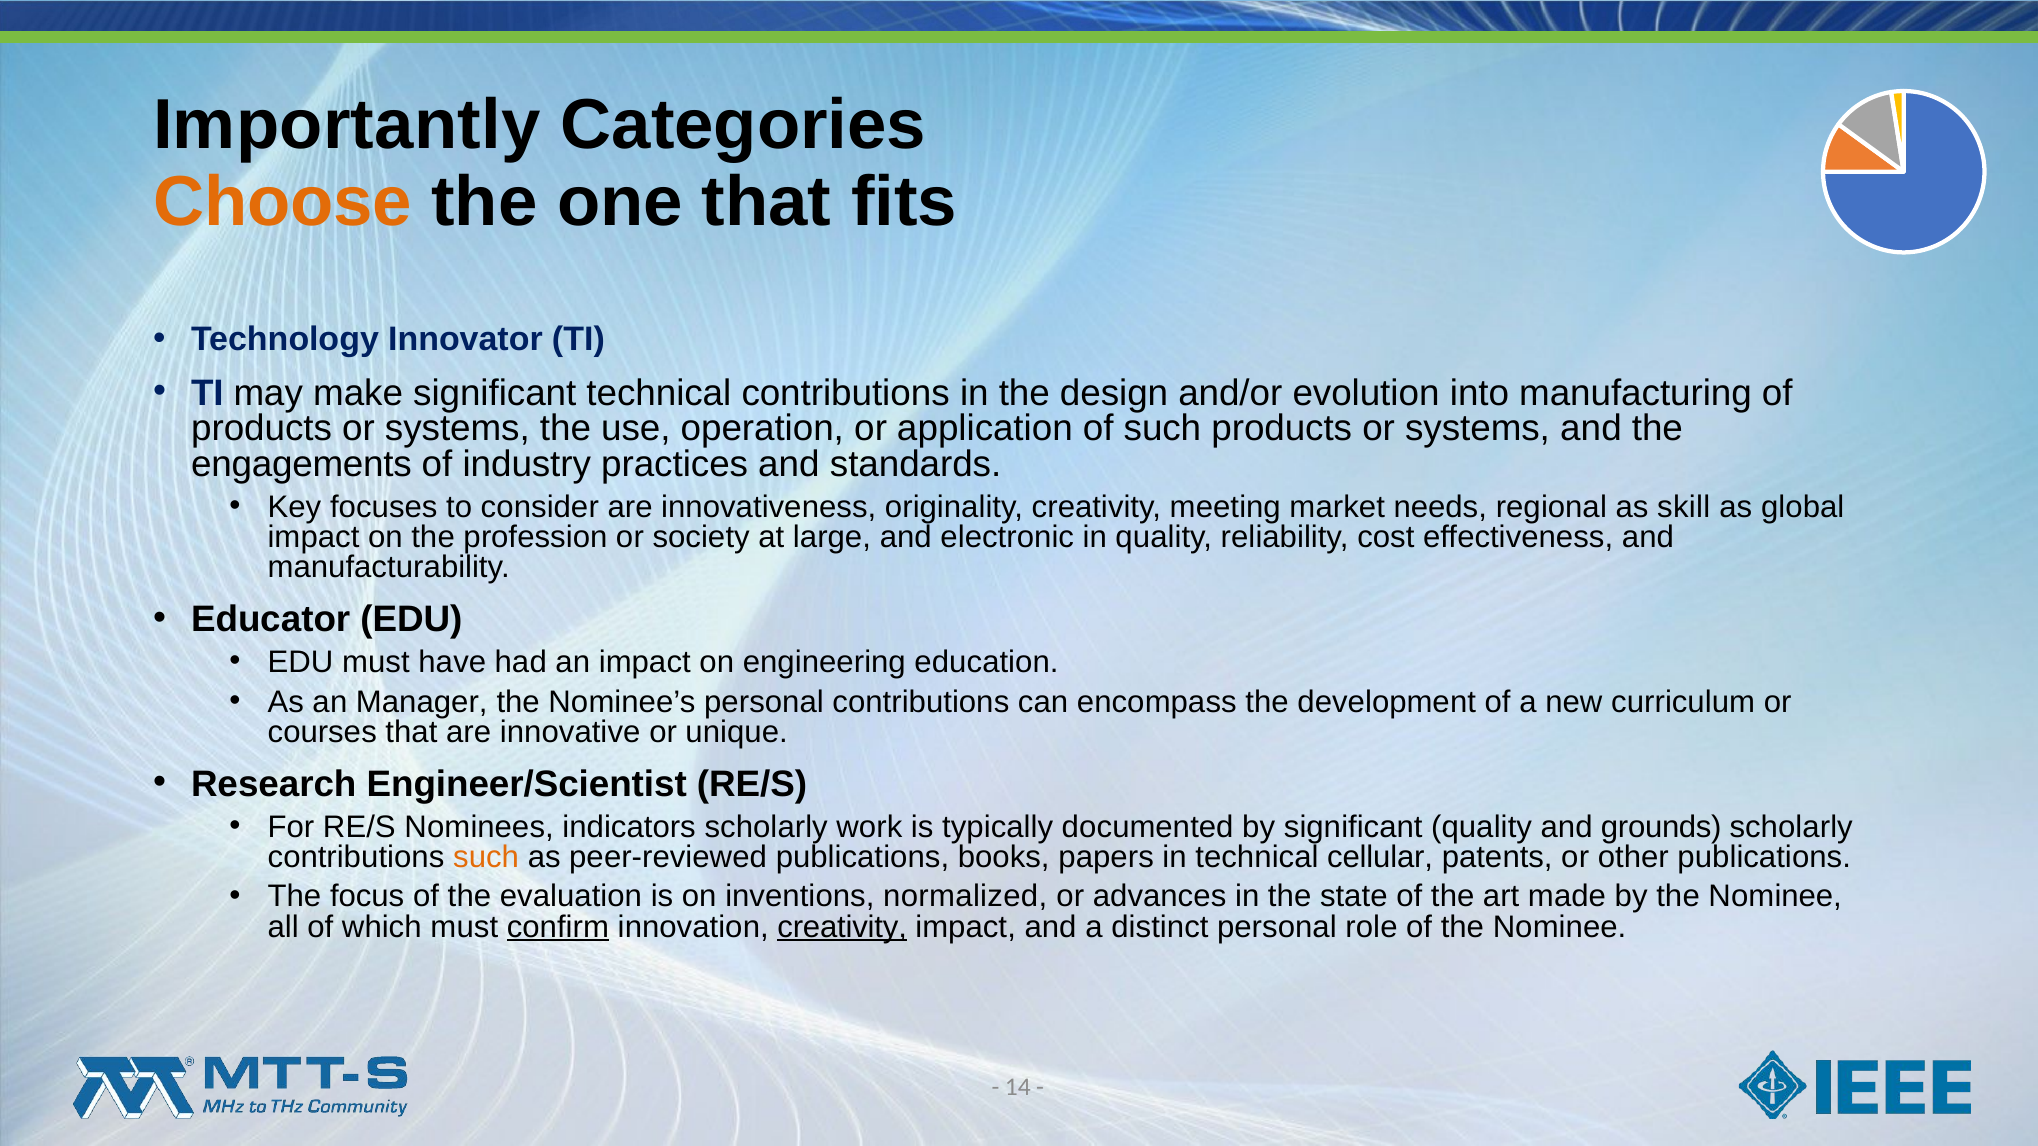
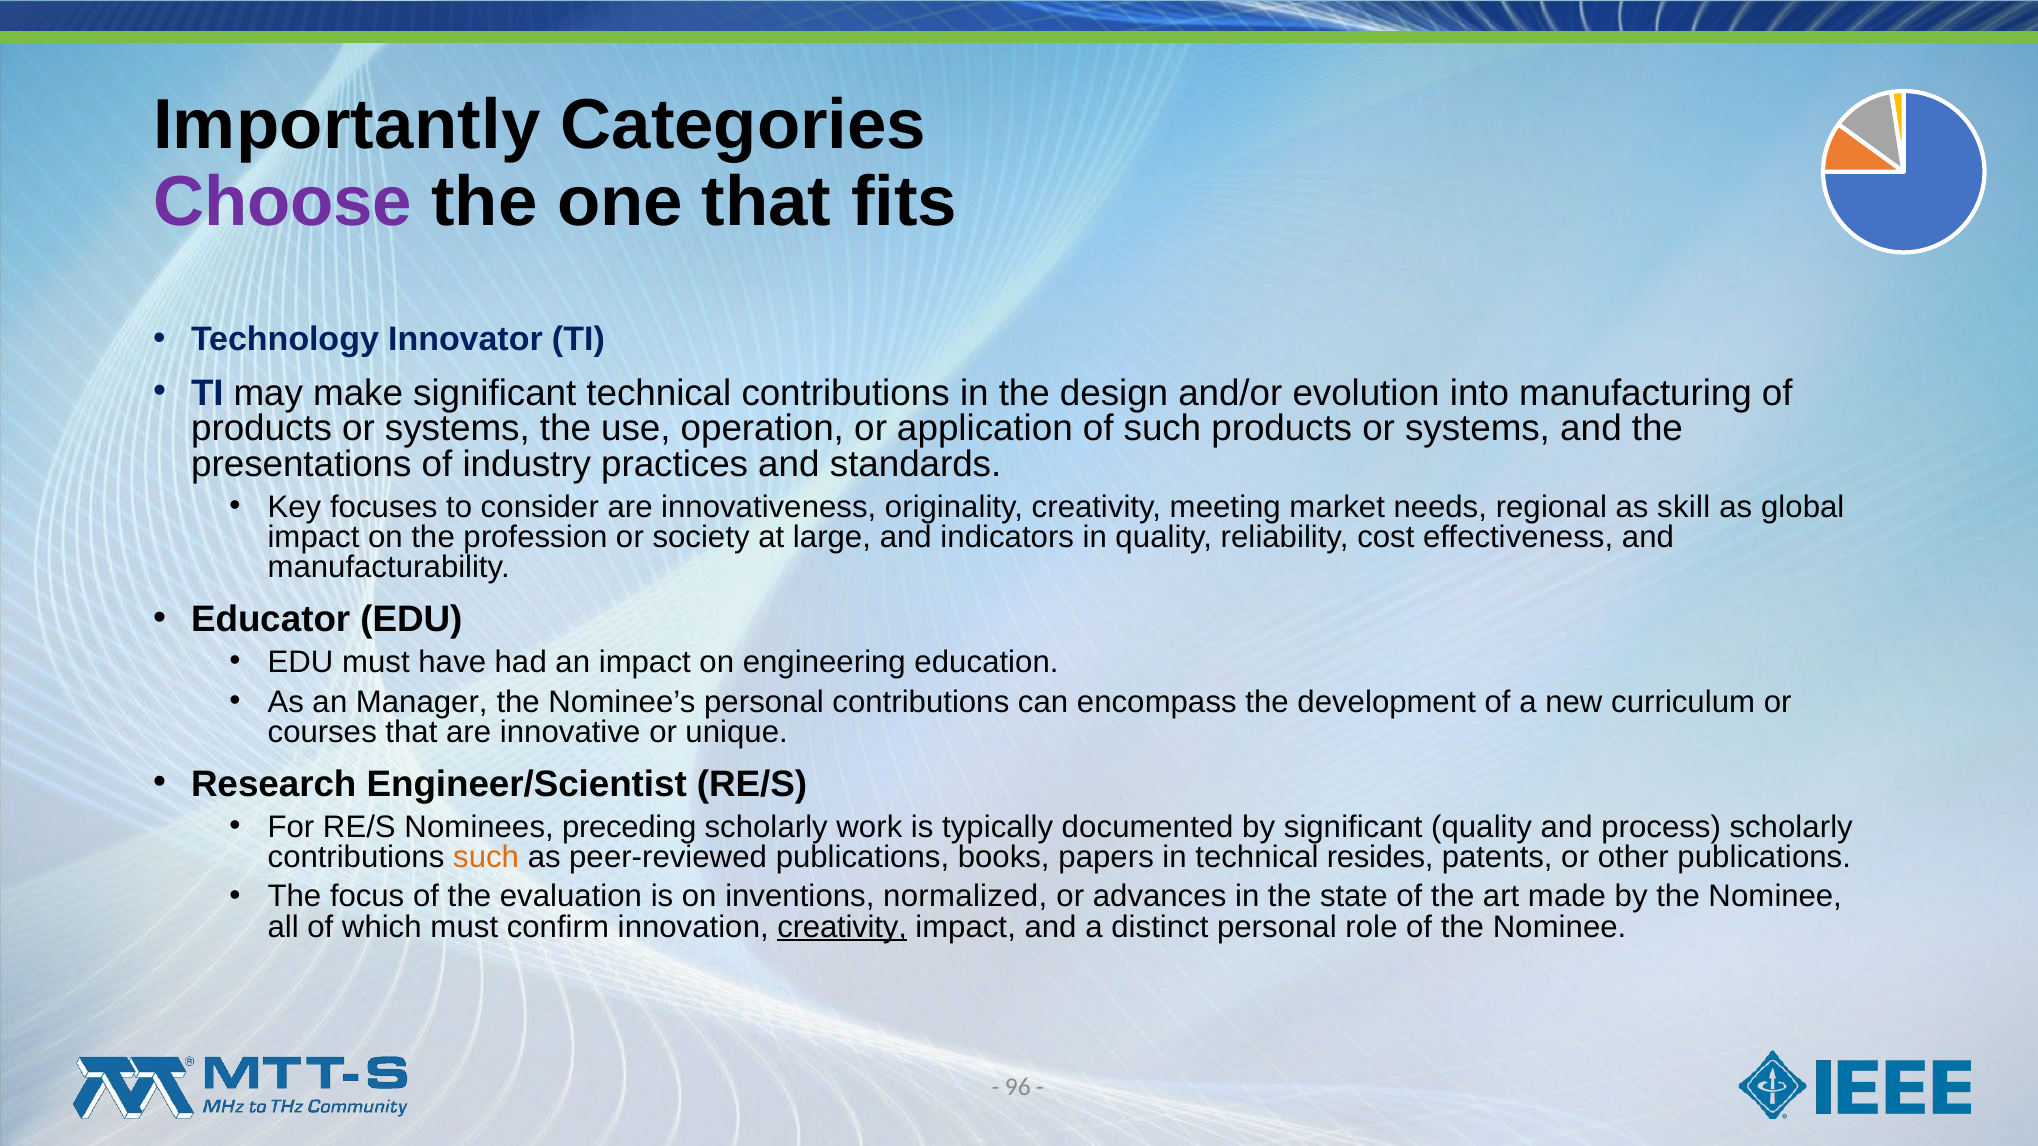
Choose colour: orange -> purple
engagements: engagements -> presentations
electronic: electronic -> indicators
indicators: indicators -> preceding
grounds: grounds -> process
cellular: cellular -> resides
confirm underline: present -> none
14: 14 -> 96
